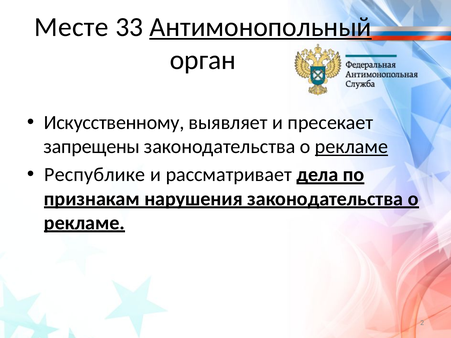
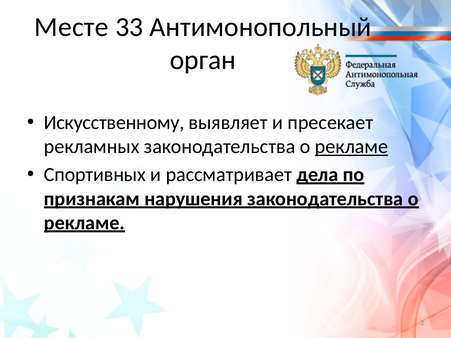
Антимонопольный underline: present -> none
запрещены: запрещены -> рекламных
Республике: Республике -> Спортивных
